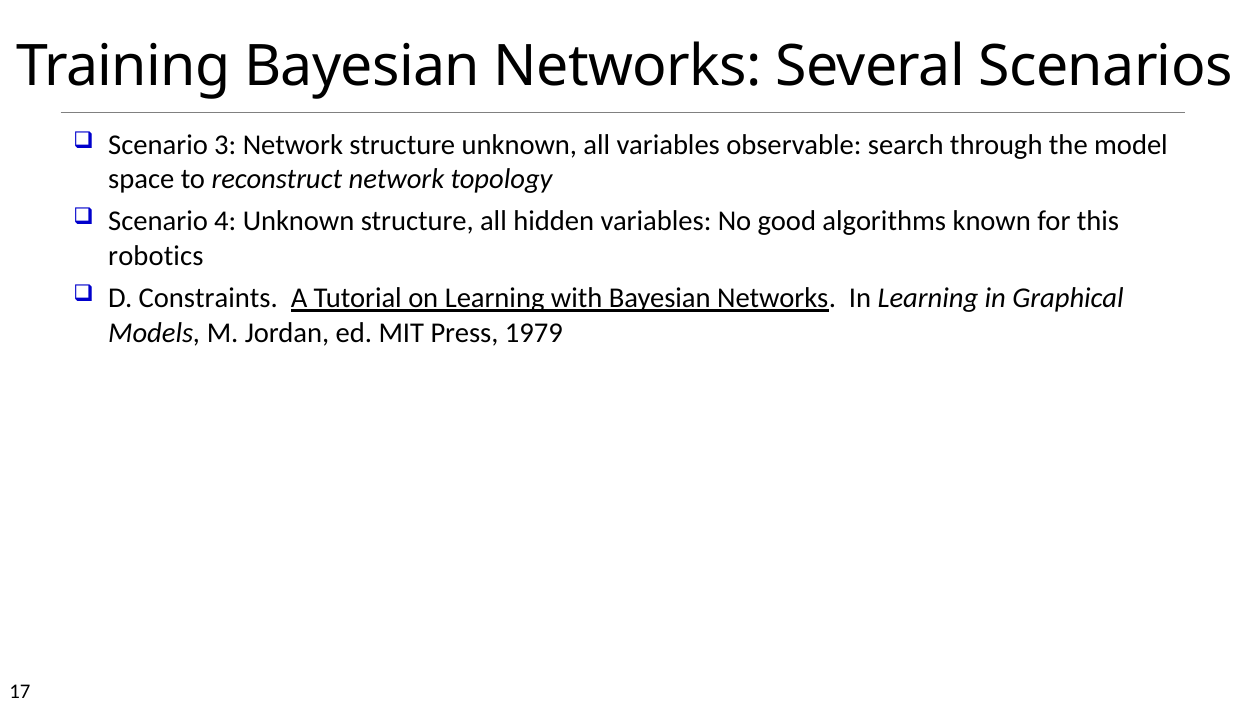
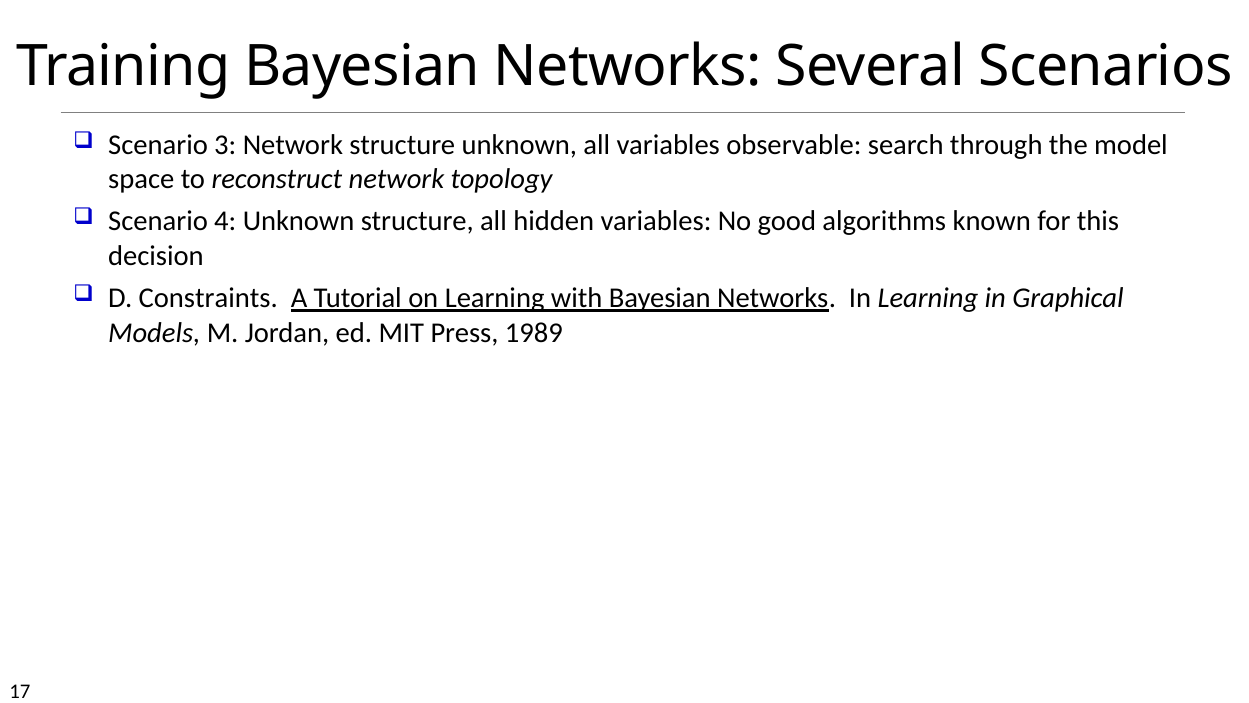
robotics: robotics -> decision
1979: 1979 -> 1989
